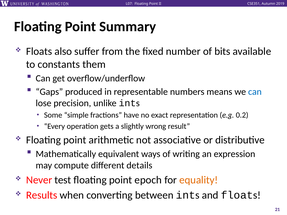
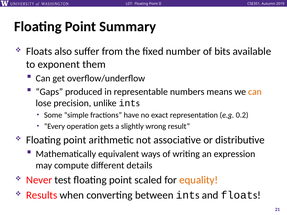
constants: constants -> exponent
can at (255, 92) colour: blue -> orange
epoch: epoch -> scaled
